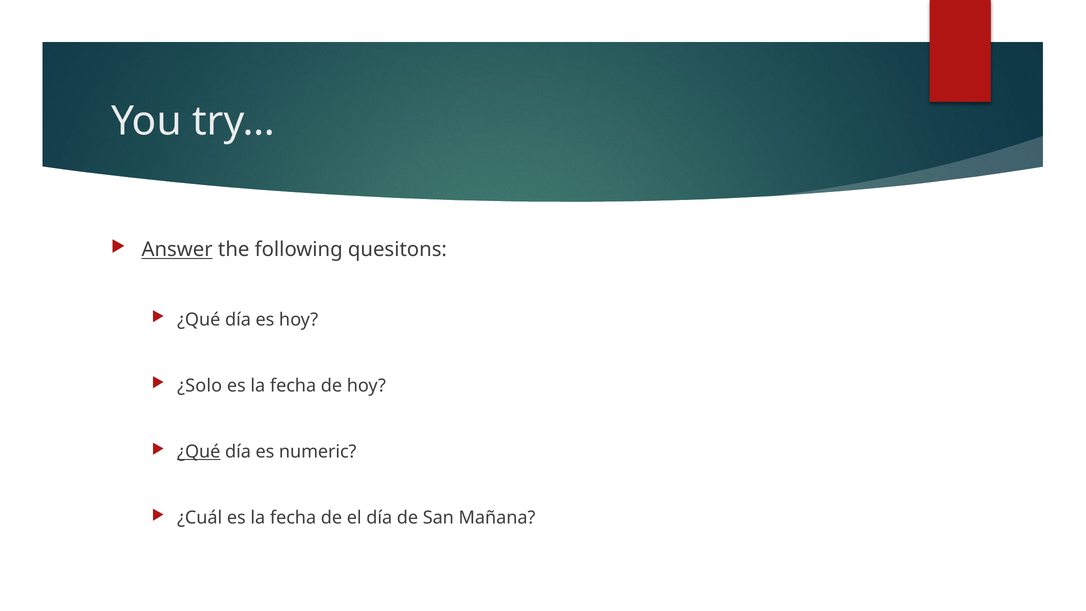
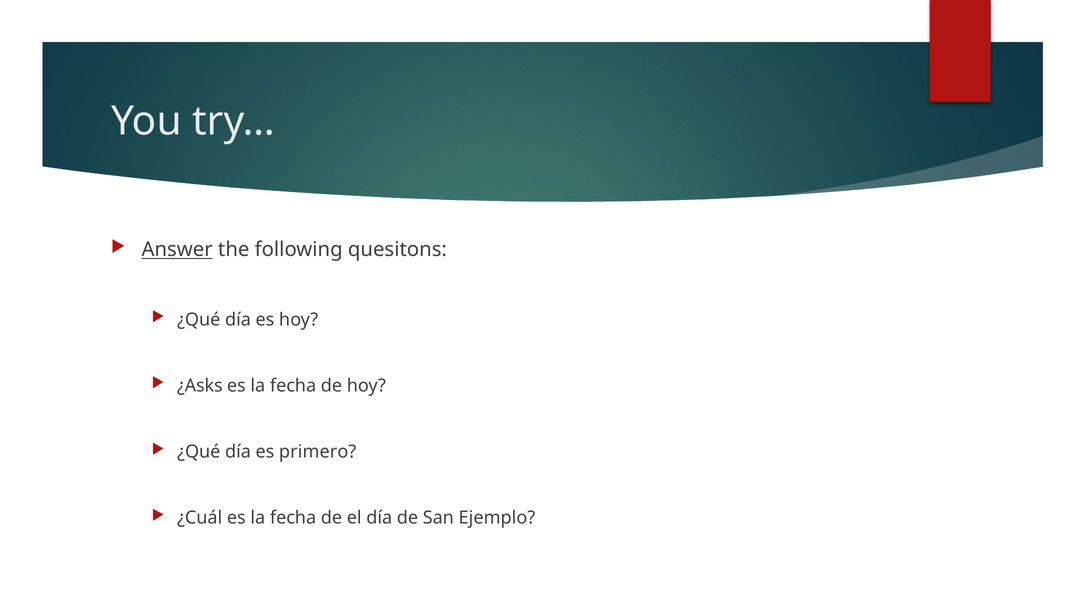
¿Solo: ¿Solo -> ¿Asks
¿Qué at (199, 452) underline: present -> none
numeric: numeric -> primero
Mañana: Mañana -> Ejemplo
